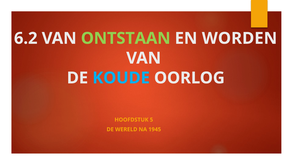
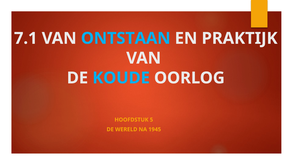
6.2: 6.2 -> 7.1
ONTSTAAN colour: light green -> light blue
WORDEN: WORDEN -> PRAKTIJK
